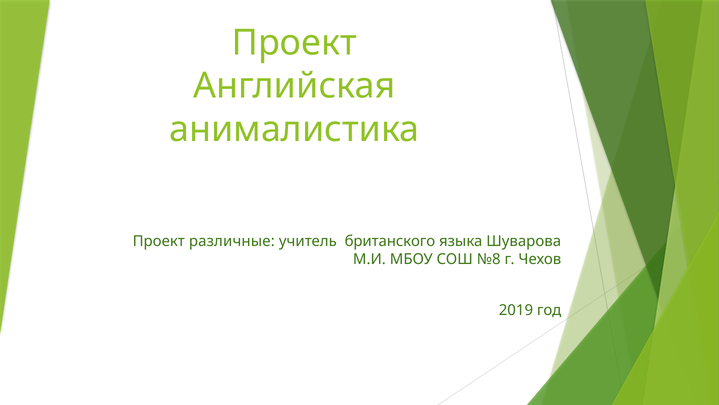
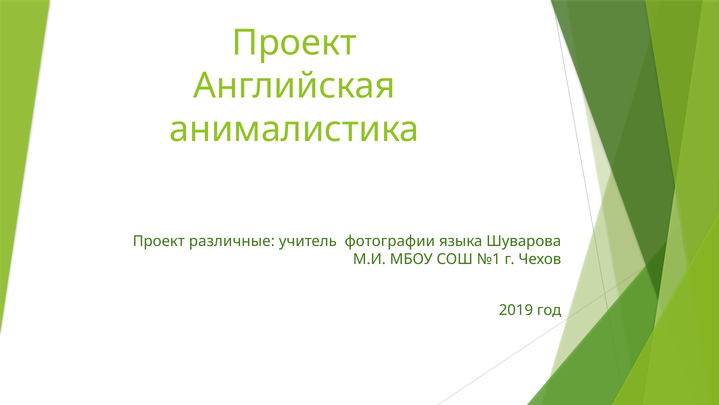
британского: британского -> фотографии
№8: №8 -> №1
